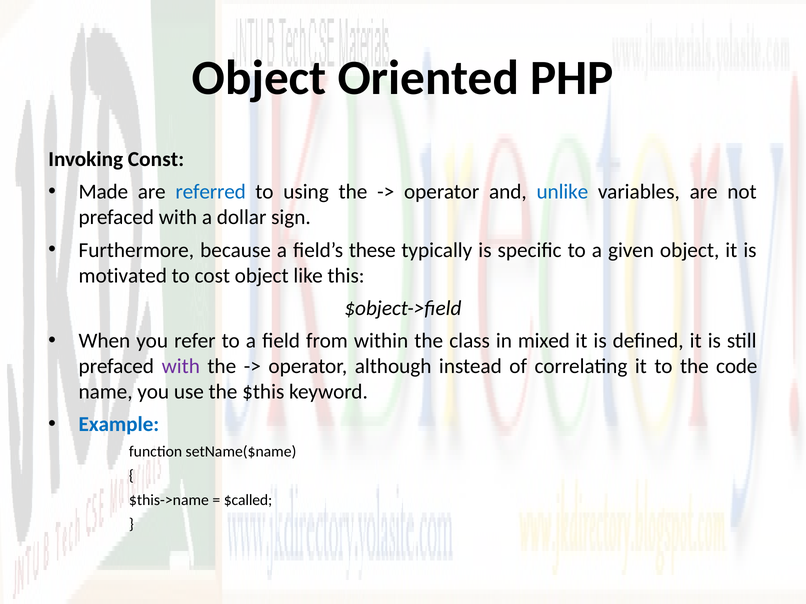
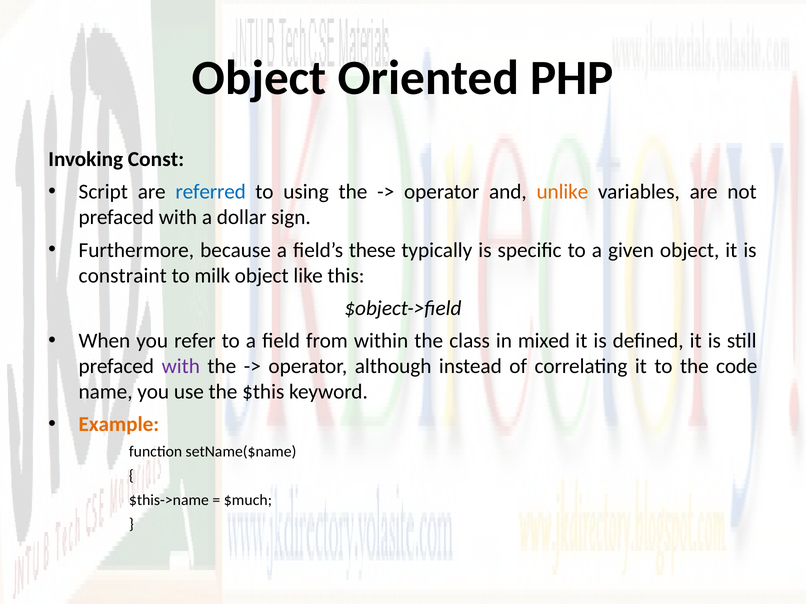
Made: Made -> Script
unlike colour: blue -> orange
motivated: motivated -> constraint
cost: cost -> milk
Example colour: blue -> orange
$called: $called -> $much
